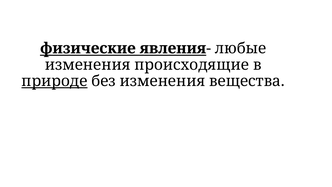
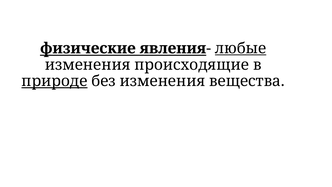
любые underline: none -> present
